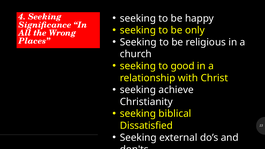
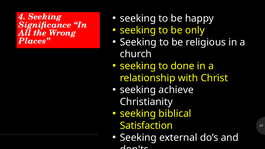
good: good -> done
Dissatisfied: Dissatisfied -> Satisfaction
